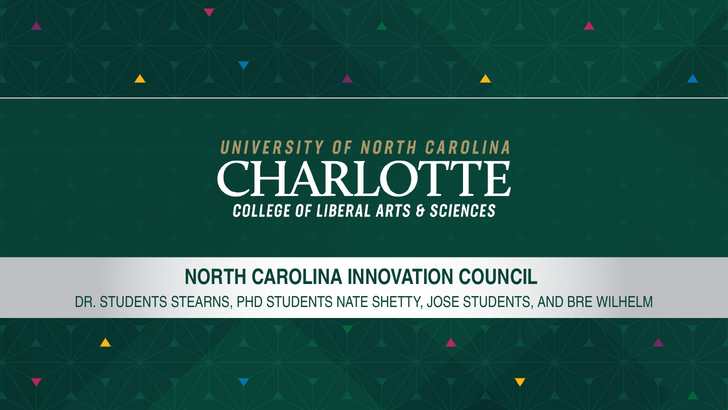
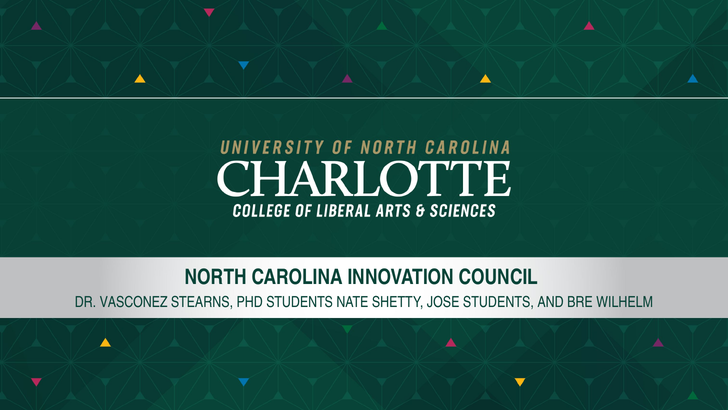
DR STUDENTS: STUDENTS -> VASCONEZ
